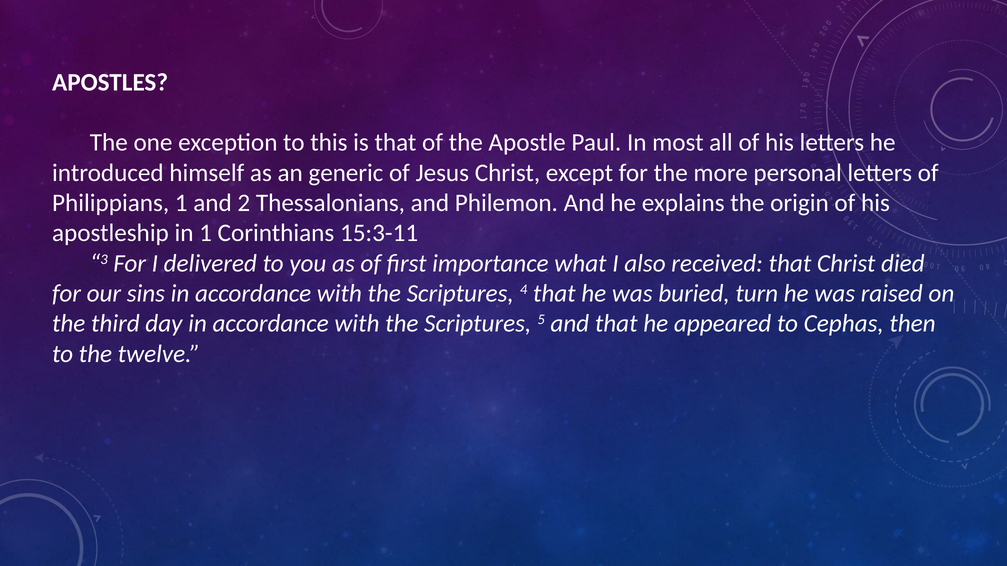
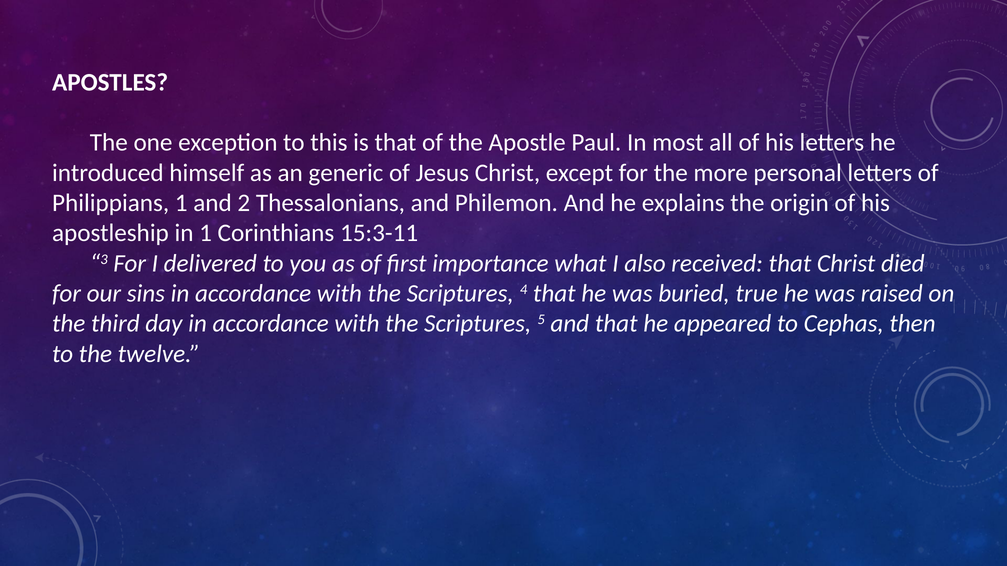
turn: turn -> true
